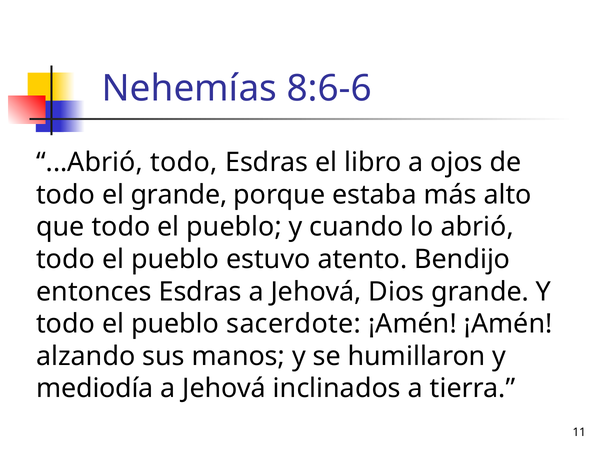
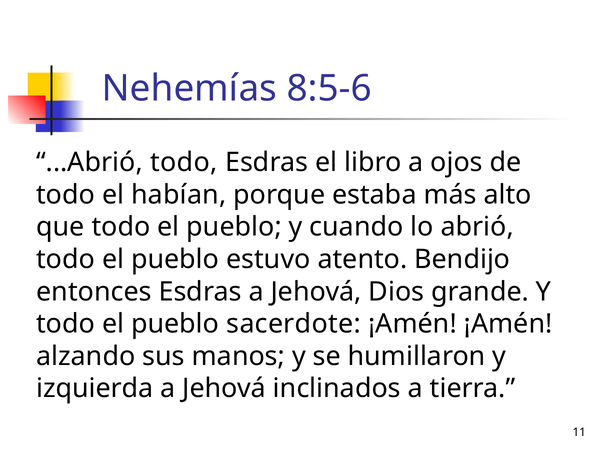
8:6-6: 8:6-6 -> 8:5-6
el grande: grande -> habían
mediodía: mediodía -> izquierda
